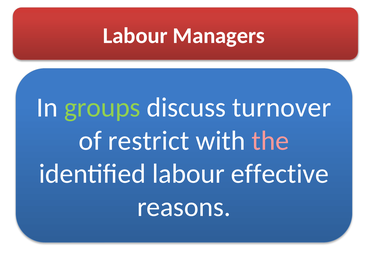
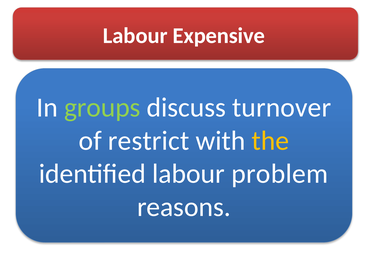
Managers: Managers -> Expensive
the colour: pink -> yellow
effective: effective -> problem
